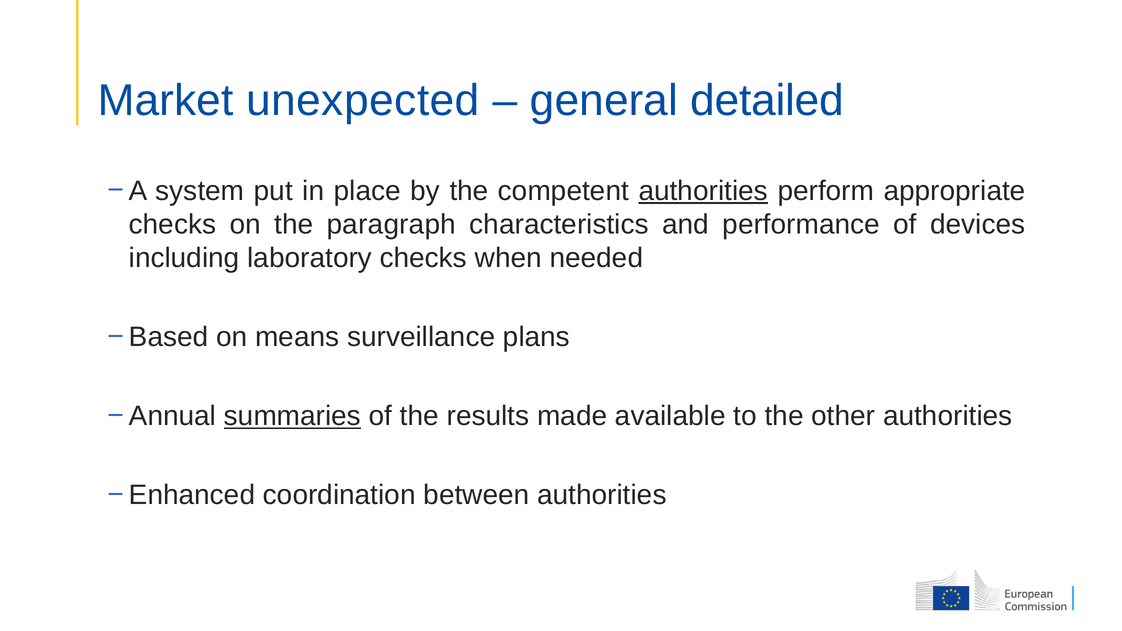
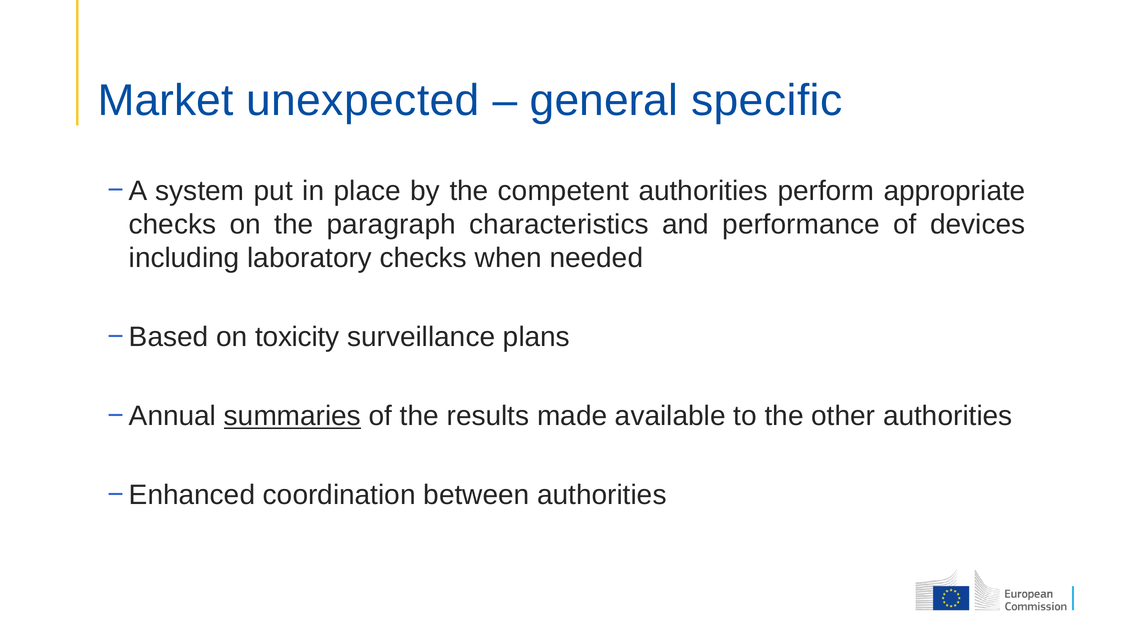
detailed: detailed -> specific
authorities at (703, 191) underline: present -> none
means: means -> toxicity
